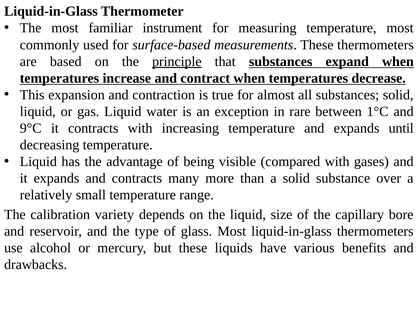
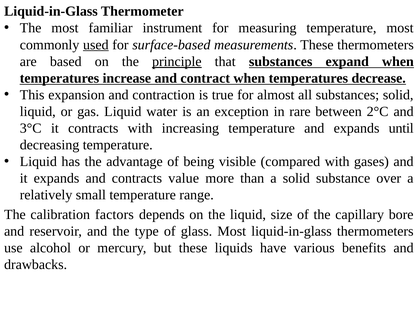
used underline: none -> present
1°C: 1°C -> 2°C
9°C: 9°C -> 3°C
many: many -> value
variety: variety -> factors
